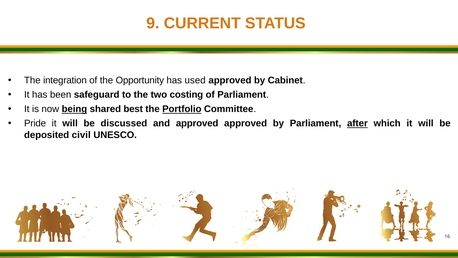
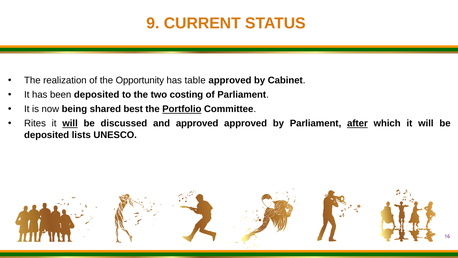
integration: integration -> realization
used: used -> table
been safeguard: safeguard -> deposited
being underline: present -> none
Pride: Pride -> Rites
will at (70, 123) underline: none -> present
civil: civil -> lists
